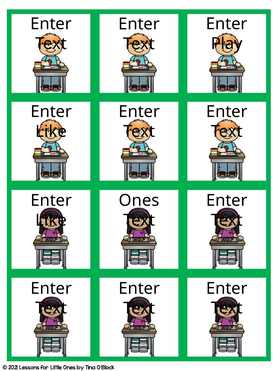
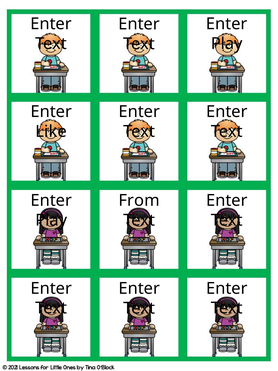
Ones: Ones -> From
Like at (51, 220): Like -> Play
